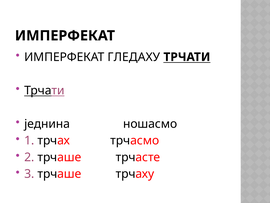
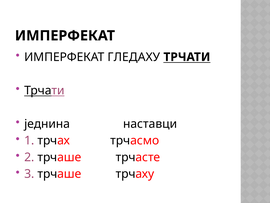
ношасмо: ношасмо -> наставци
